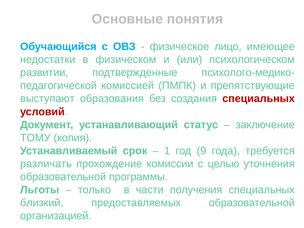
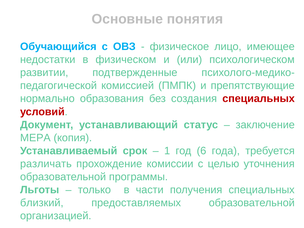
выступают: выступают -> нормально
ТОМУ: ТОМУ -> МЕРА
9: 9 -> 6
